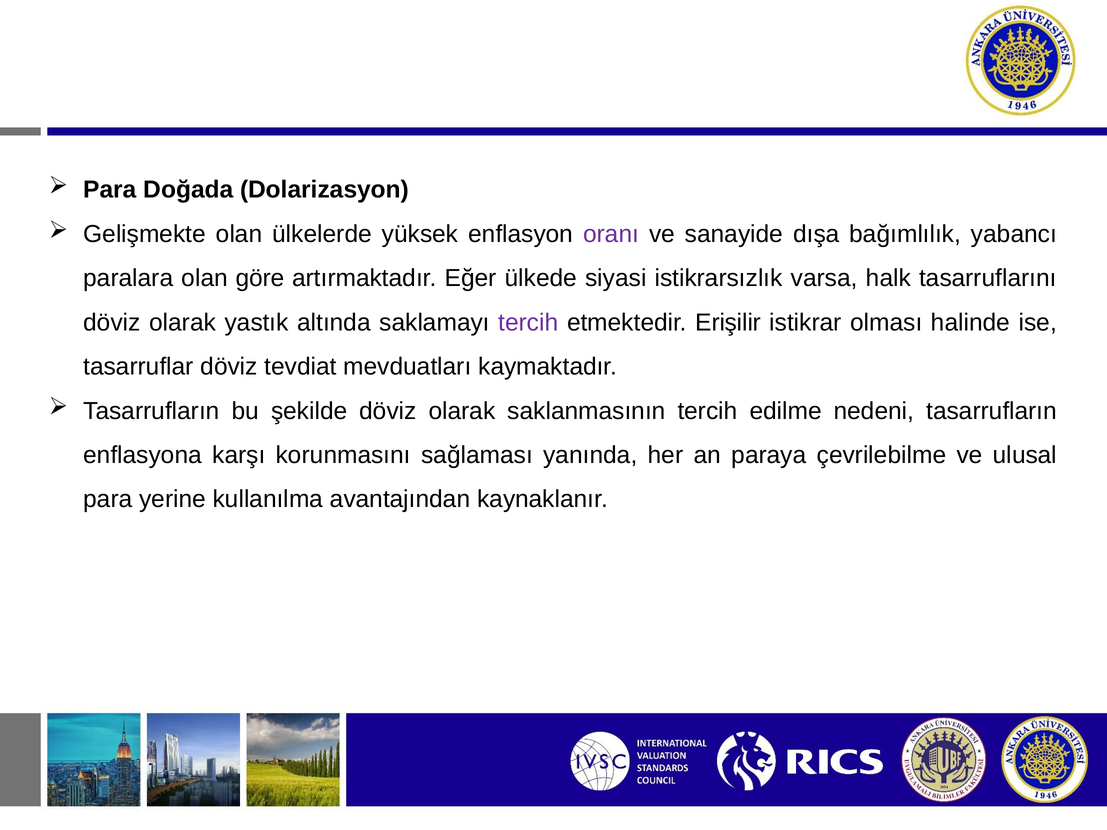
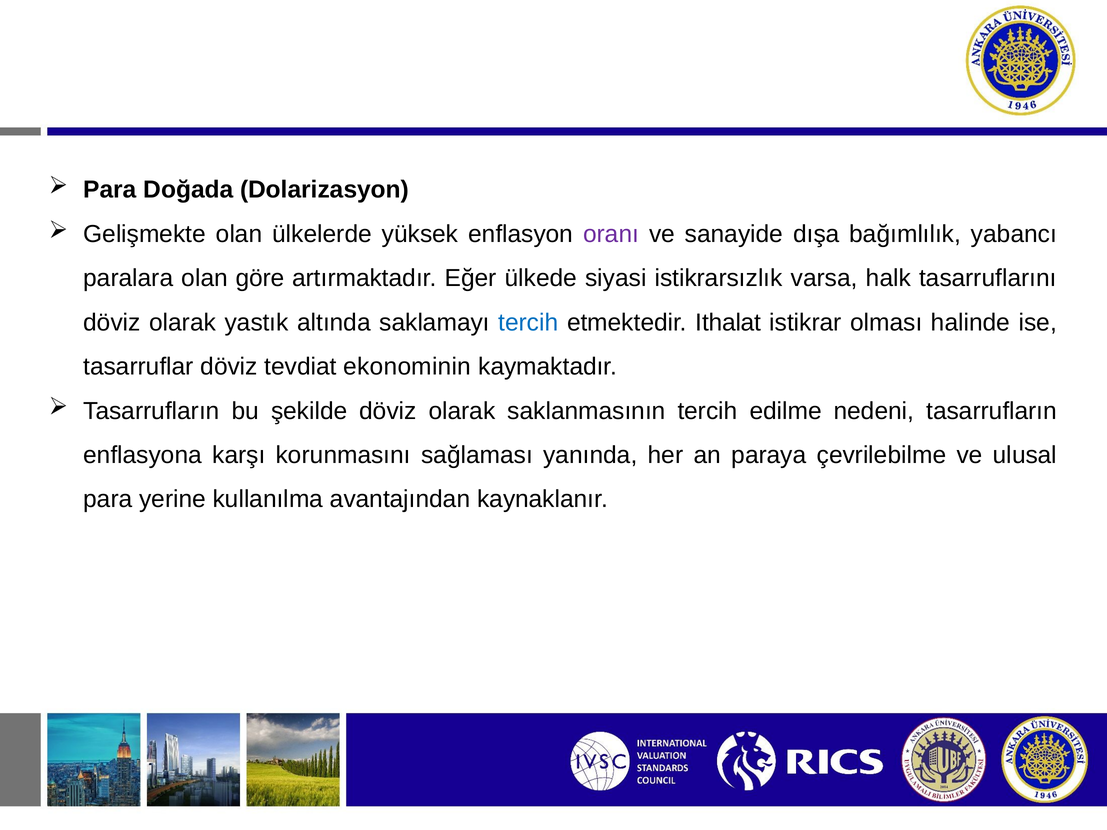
tercih at (528, 323) colour: purple -> blue
Erişilir: Erişilir -> Ithalat
mevduatları: mevduatları -> ekonominin
